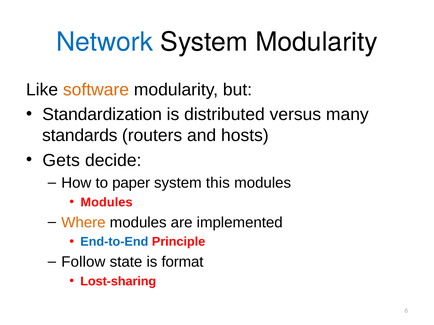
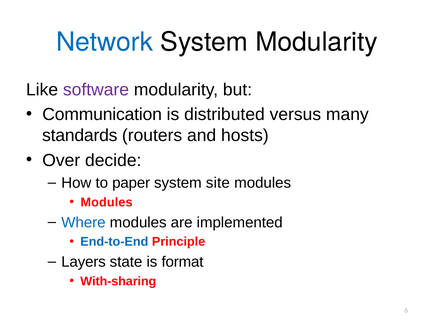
software colour: orange -> purple
Standardization: Standardization -> Communication
Gets: Gets -> Over
this: this -> site
Where colour: orange -> blue
Follow: Follow -> Layers
Lost-sharing: Lost-sharing -> With-sharing
